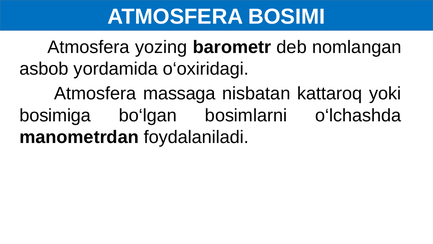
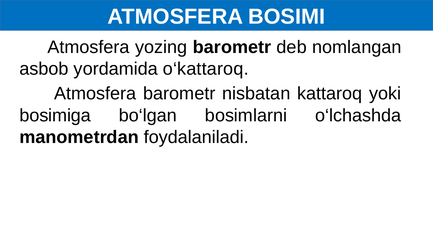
o‘oxiridagi: o‘oxiridagi -> o‘kattaroq
Atmosfera massaga: massaga -> barometr
